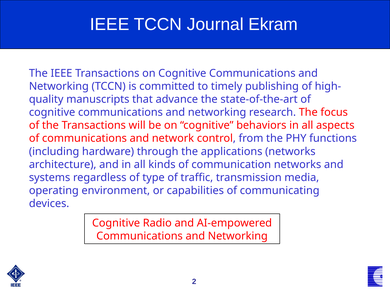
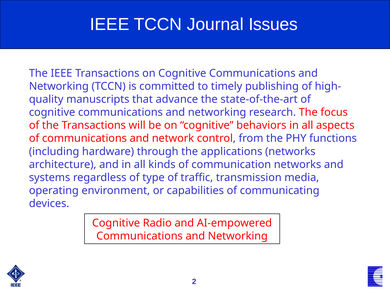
Ekram: Ekram -> Issues
